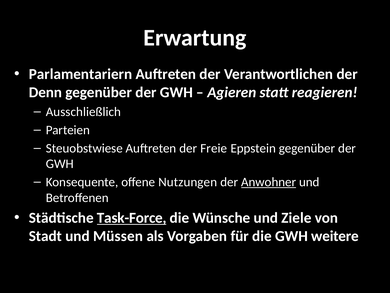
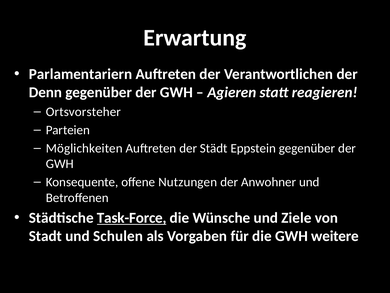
Ausschließlich: Ausschließlich -> Ortsvorsteher
Steuobstwiese: Steuobstwiese -> Möglichkeiten
Freie: Freie -> Städt
Anwohner underline: present -> none
Müssen: Müssen -> Schulen
